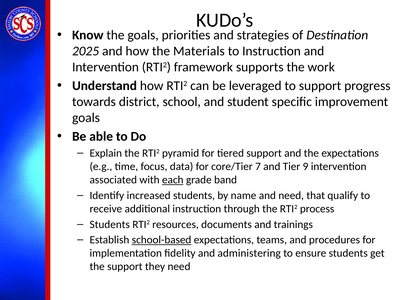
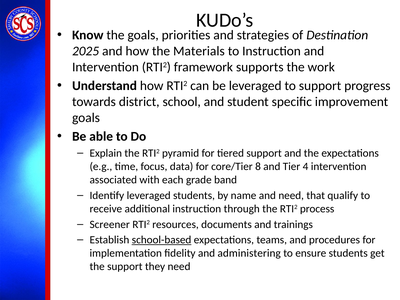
7: 7 -> 8
9: 9 -> 4
each underline: present -> none
Identify increased: increased -> leveraged
Students at (110, 224): Students -> Screener
